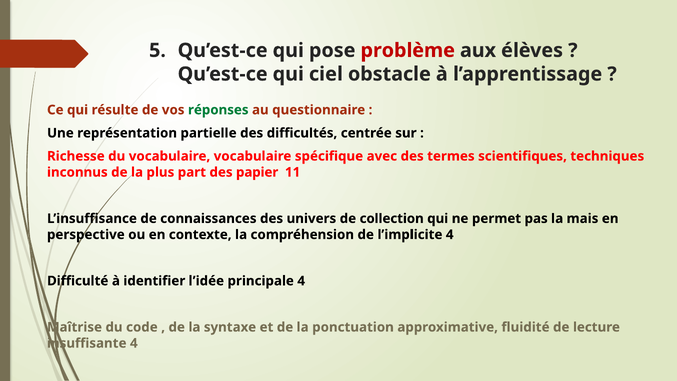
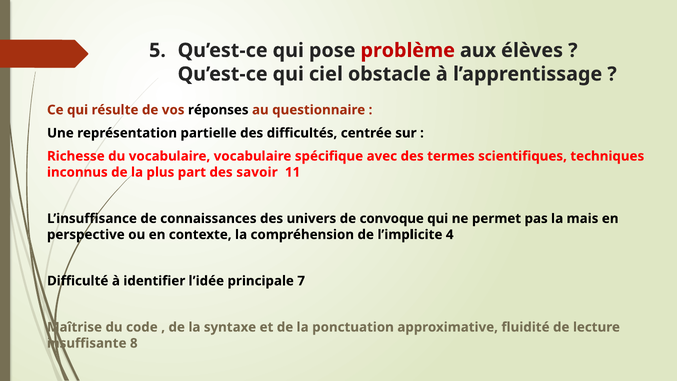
réponses colour: green -> black
papier: papier -> savoir
collection: collection -> convoque
principale 4: 4 -> 7
insuffisante 4: 4 -> 8
